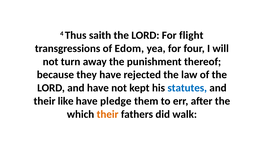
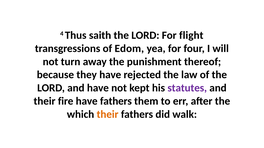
statutes colour: blue -> purple
like: like -> fire
have pledge: pledge -> fathers
